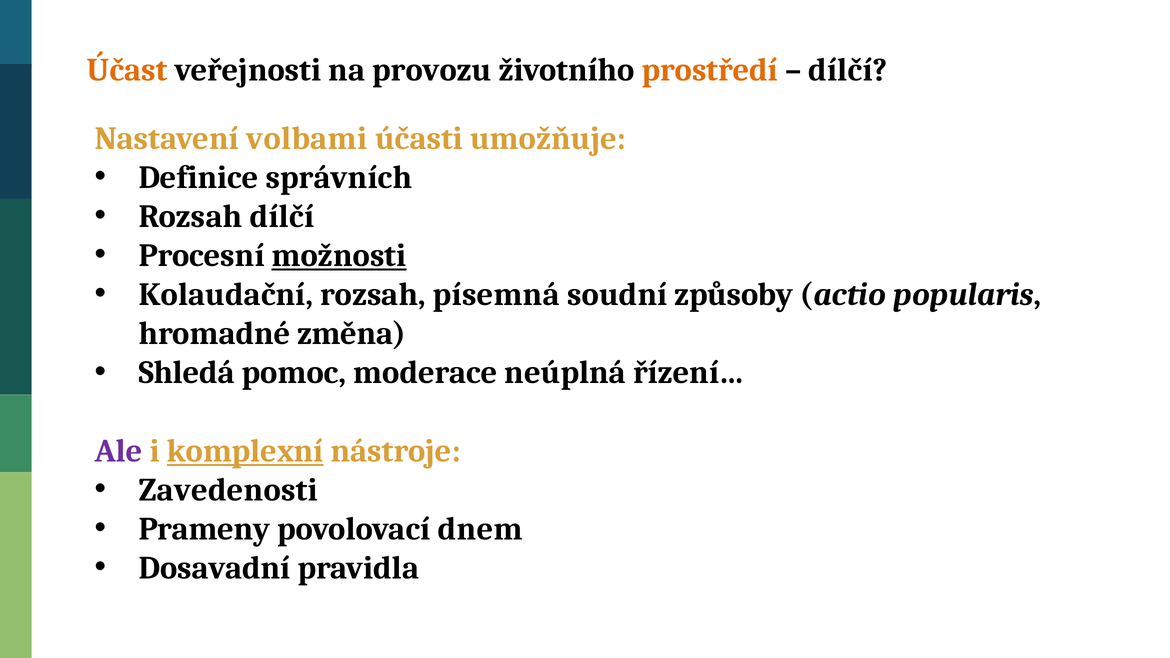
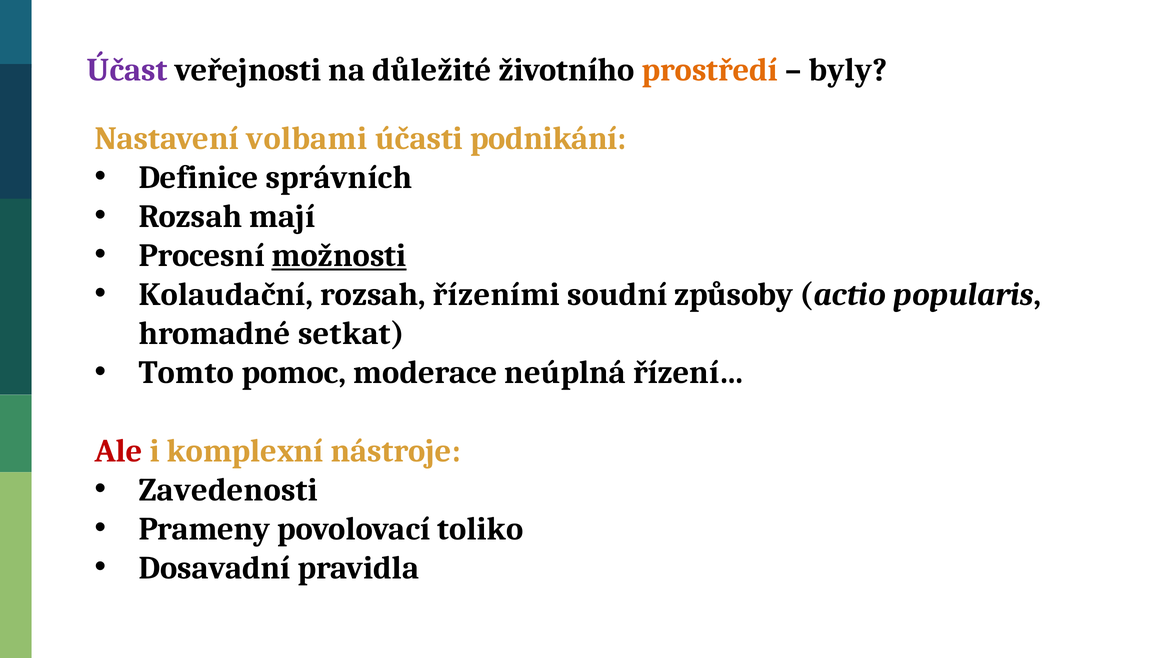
Účast colour: orange -> purple
provozu: provozu -> důležité
dílčí at (848, 70): dílčí -> byly
umožňuje: umožňuje -> podnikání
Rozsah dílčí: dílčí -> mají
písemná: písemná -> řízeními
změna: změna -> setkat
Shledá: Shledá -> Tomto
Ale colour: purple -> red
komplexní underline: present -> none
dnem: dnem -> toliko
